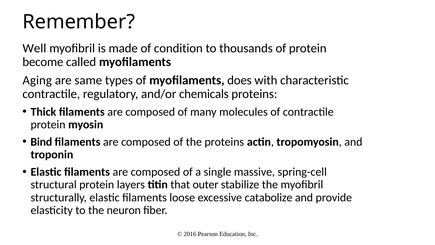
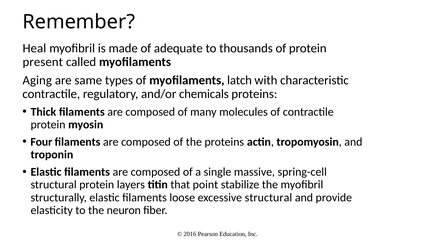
Well: Well -> Heal
condition: condition -> adequate
become: become -> present
does: does -> latch
Bind: Bind -> Four
outer: outer -> point
excessive catabolize: catabolize -> structural
